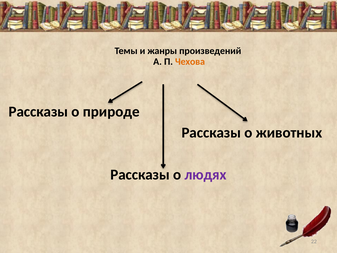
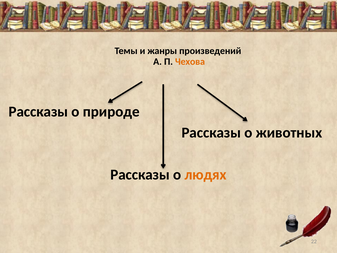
людях colour: purple -> orange
